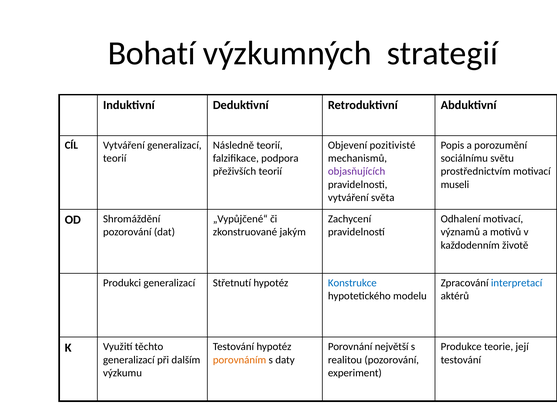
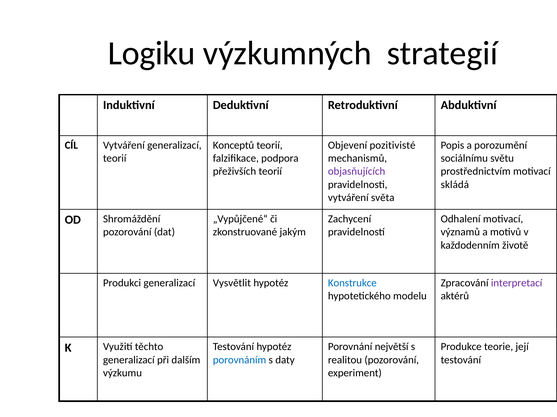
Bohatí: Bohatí -> Logiku
Následně: Následně -> Konceptů
museli: museli -> skládá
Střetnutí: Střetnutí -> Vysvětlit
interpretací colour: blue -> purple
porovnáním colour: orange -> blue
